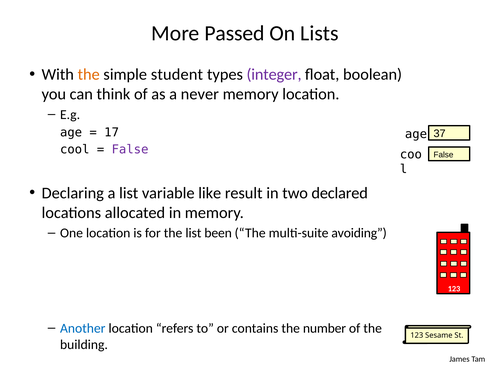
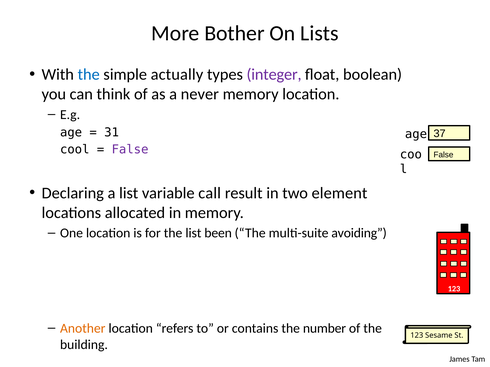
Passed: Passed -> Bother
the at (89, 75) colour: orange -> blue
student: student -> actually
17: 17 -> 31
like: like -> call
declared: declared -> element
Another colour: blue -> orange
